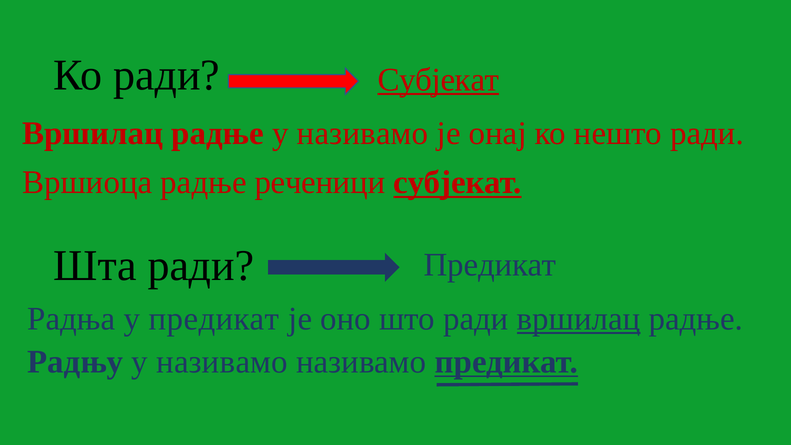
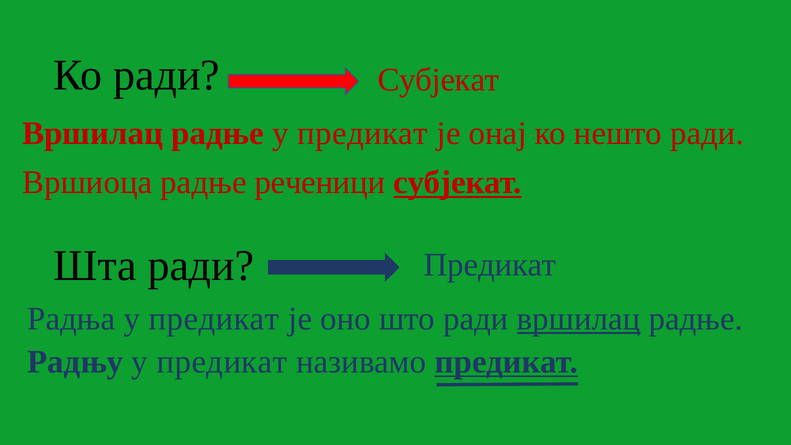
Субјекат at (438, 80) underline: present -> none
радње у називамо: називамо -> предикат
Радњу у називамо: називамо -> предикат
